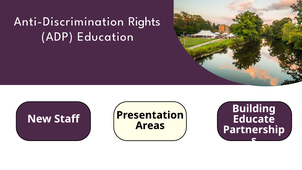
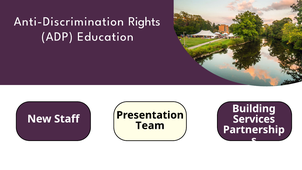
Educate: Educate -> Services
Areas: Areas -> Team
